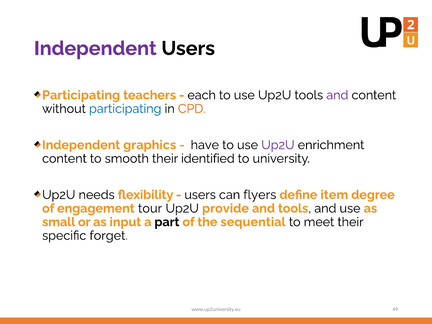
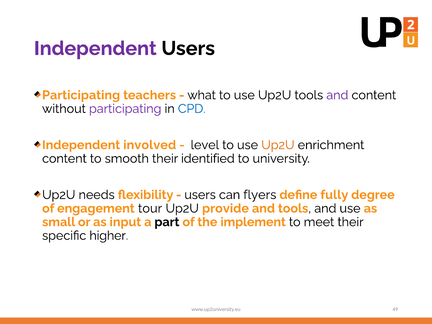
each: each -> what
participating at (125, 109) colour: blue -> purple
CPD colour: orange -> blue
graphics: graphics -> involved
have: have -> level
Up2U at (278, 145) colour: purple -> orange
item: item -> fully
sequential: sequential -> implement
forget: forget -> higher
